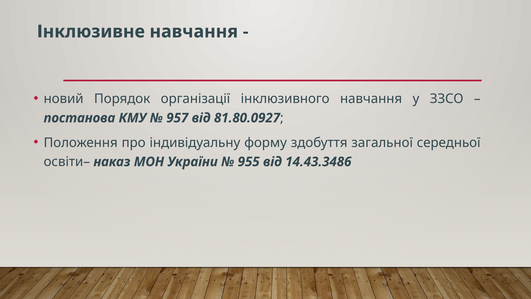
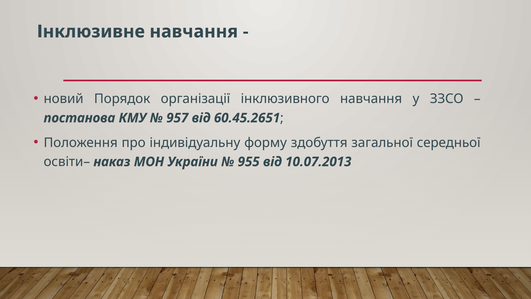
81.80.0927: 81.80.0927 -> 60.45.2651
14.43.3486: 14.43.3486 -> 10.07.2013
